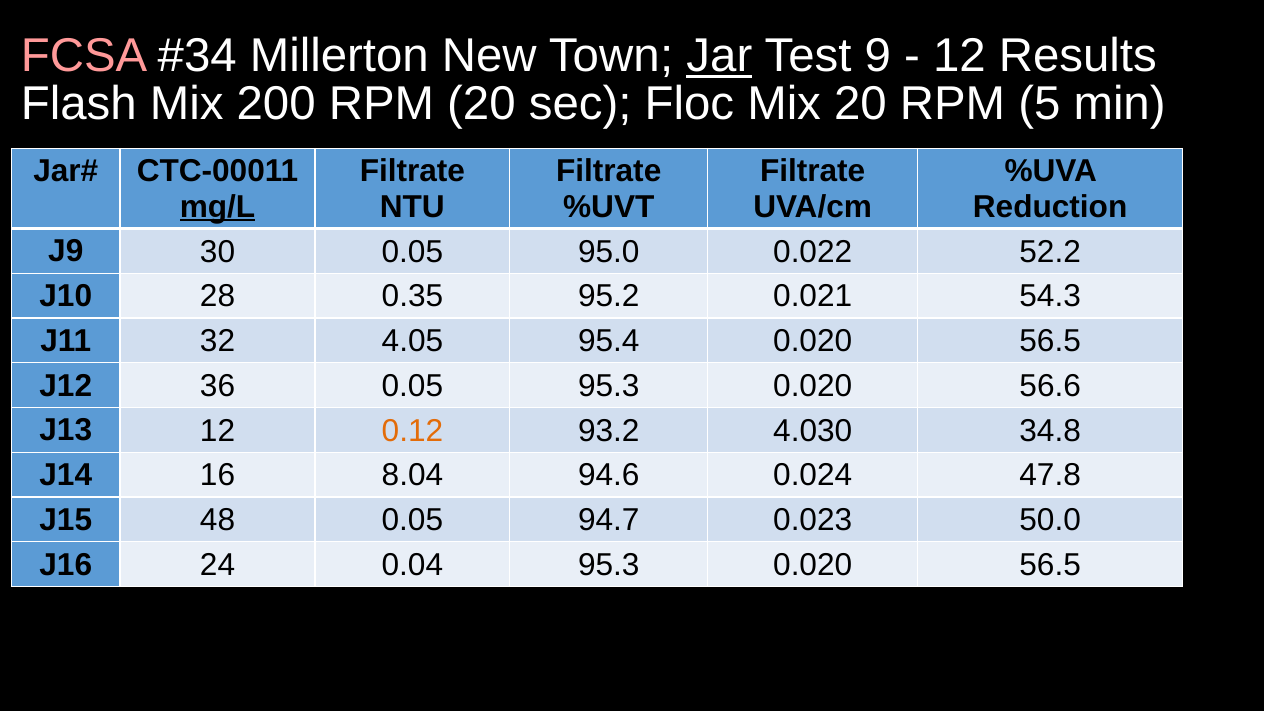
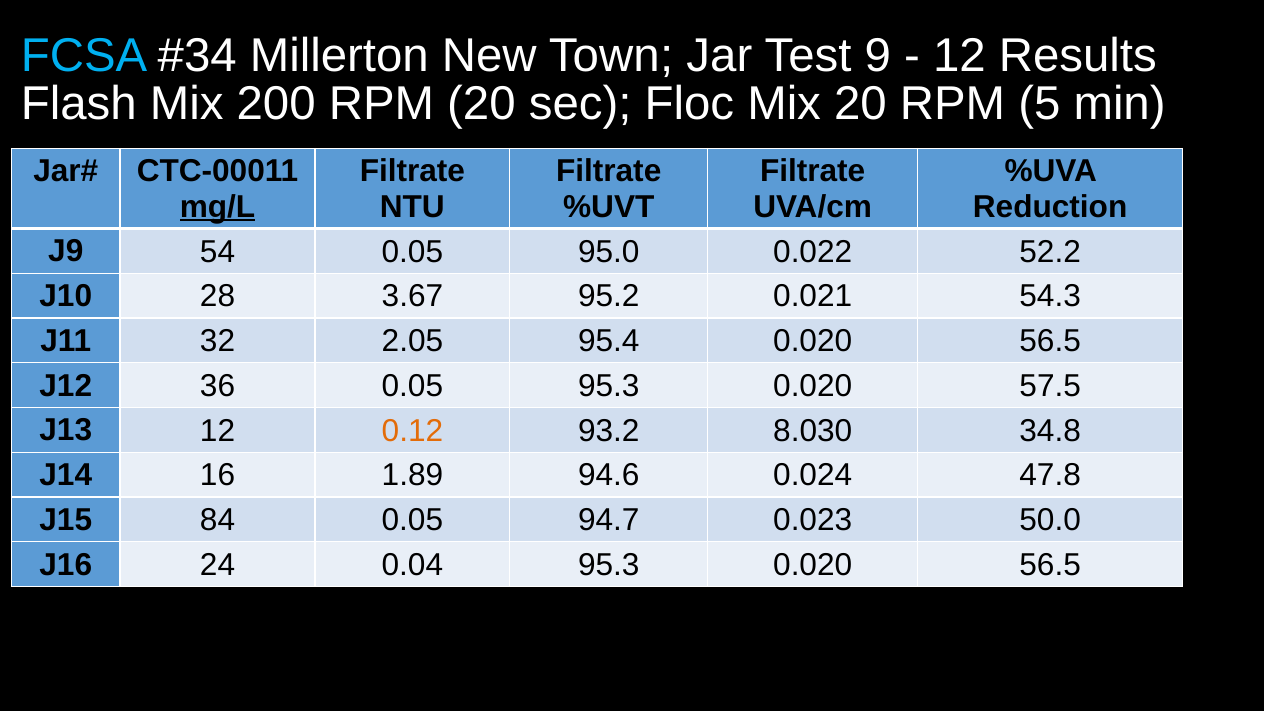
FCSA colour: pink -> light blue
Jar underline: present -> none
30: 30 -> 54
0.35: 0.35 -> 3.67
4.05: 4.05 -> 2.05
56.6: 56.6 -> 57.5
4.030: 4.030 -> 8.030
8.04: 8.04 -> 1.89
48: 48 -> 84
